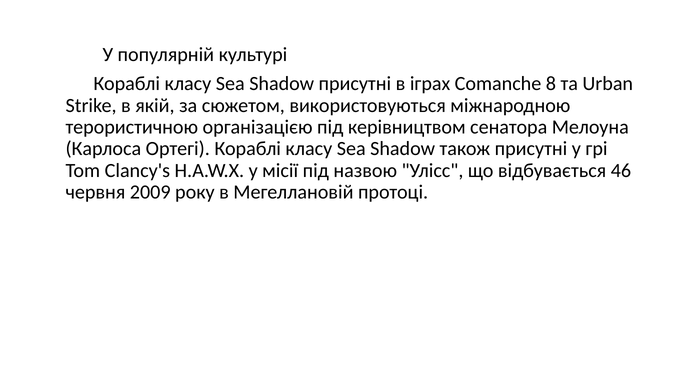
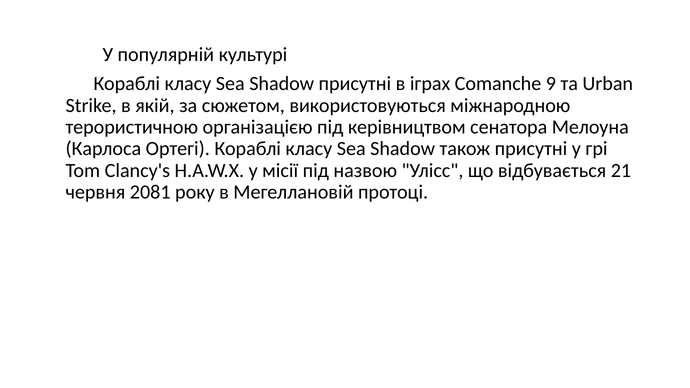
8: 8 -> 9
46: 46 -> 21
2009: 2009 -> 2081
